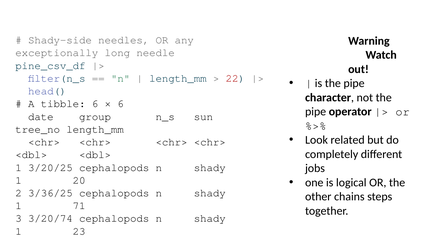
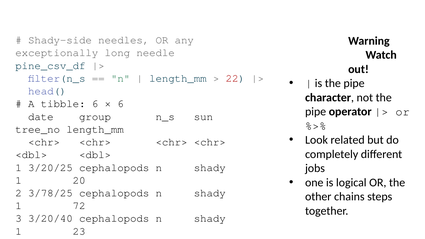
3/36/25: 3/36/25 -> 3/78/25
71: 71 -> 72
3/20/74: 3/20/74 -> 3/20/40
